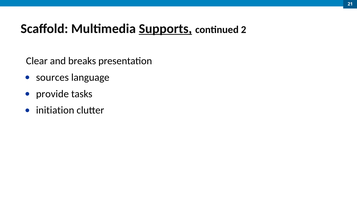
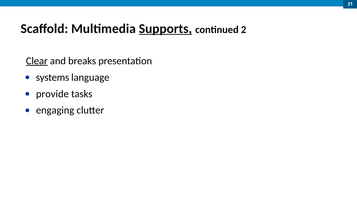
Clear underline: none -> present
sources: sources -> systems
initiation: initiation -> engaging
